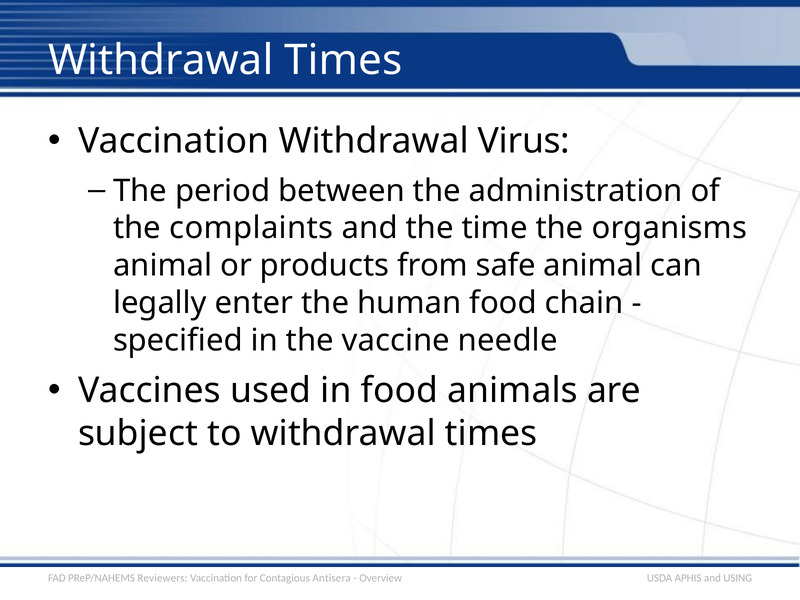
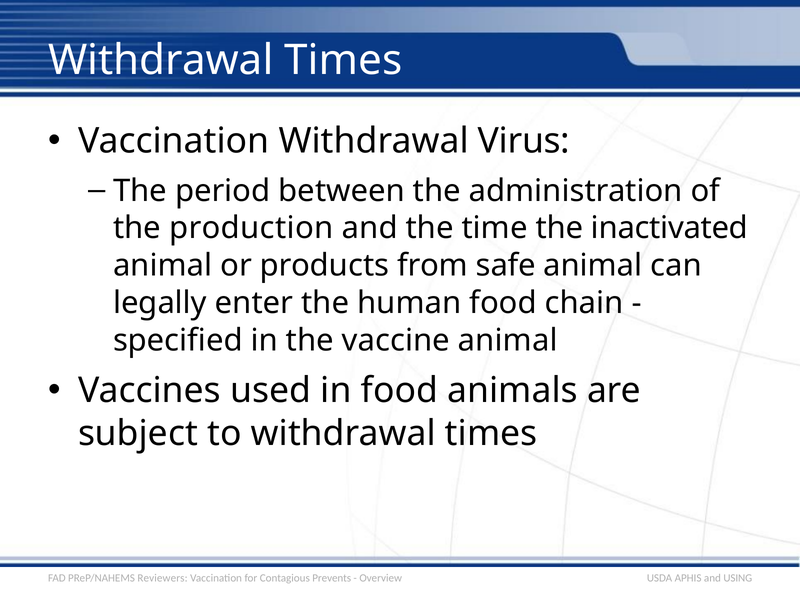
complaints: complaints -> production
organisms: organisms -> inactivated
vaccine needle: needle -> animal
Antisera: Antisera -> Prevents
